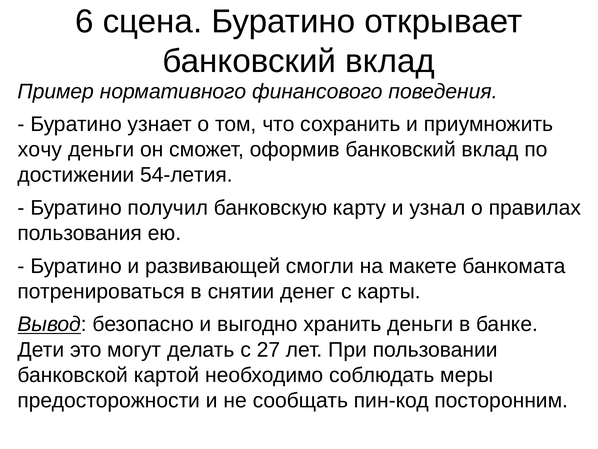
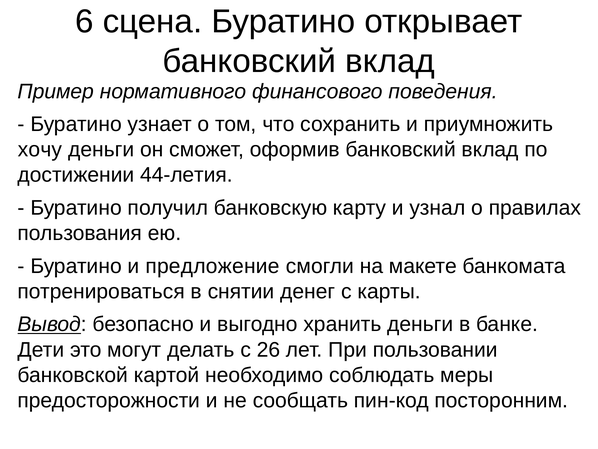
54-летия: 54-летия -> 44-летия
развивающей: развивающей -> предложение
27: 27 -> 26
